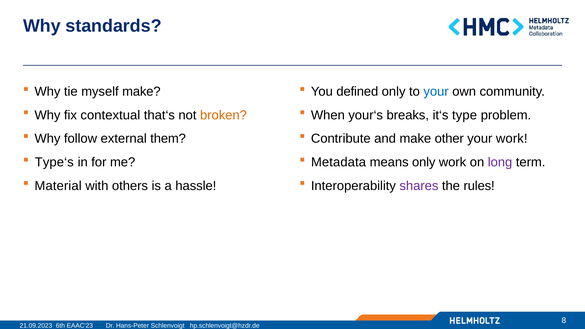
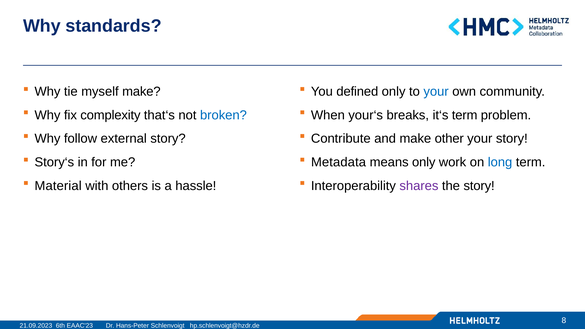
contextual: contextual -> complexity
broken colour: orange -> blue
it‘s type: type -> term
external them: them -> story
your work: work -> story
Type‘s: Type‘s -> Story‘s
long colour: purple -> blue
the rules: rules -> story
